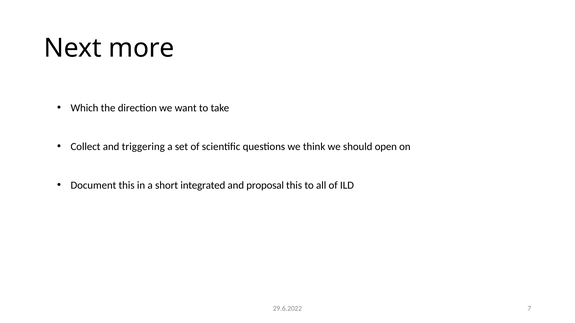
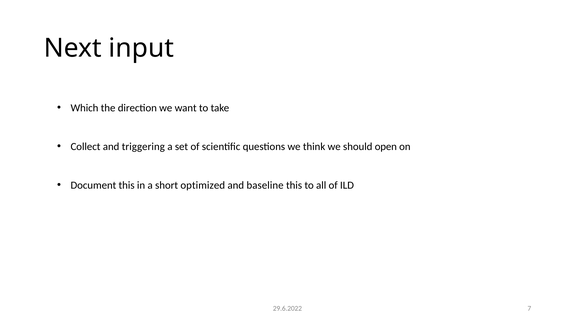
more: more -> input
integrated: integrated -> optimized
proposal: proposal -> baseline
